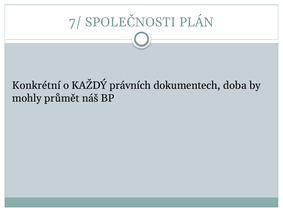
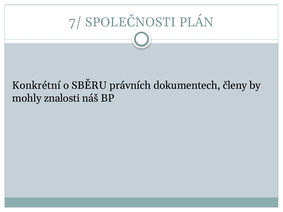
KAŽDÝ: KAŽDÝ -> SBĚRU
doba: doba -> členy
průmět: průmět -> znalosti
